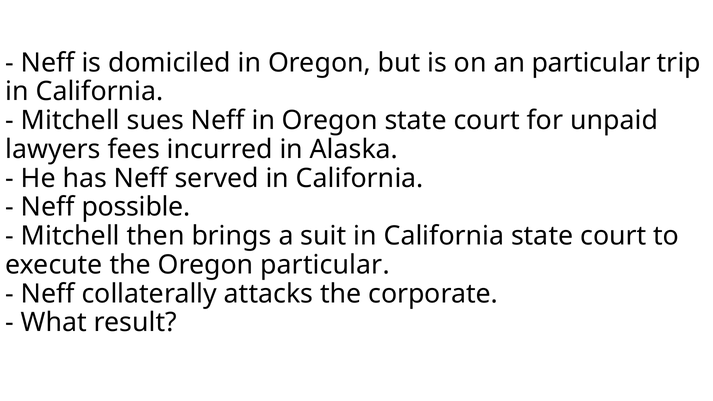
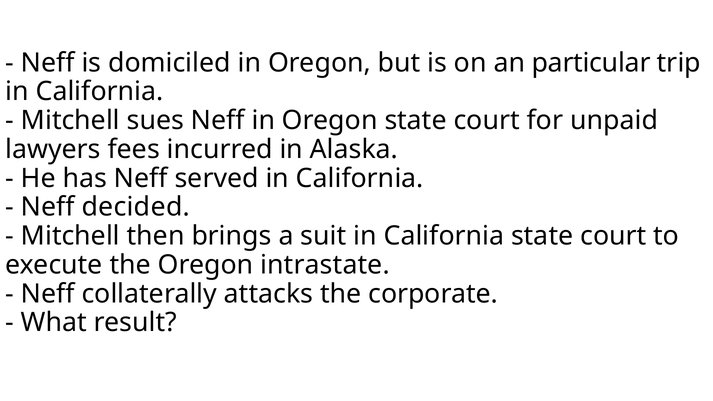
possible: possible -> decided
Oregon particular: particular -> intrastate
